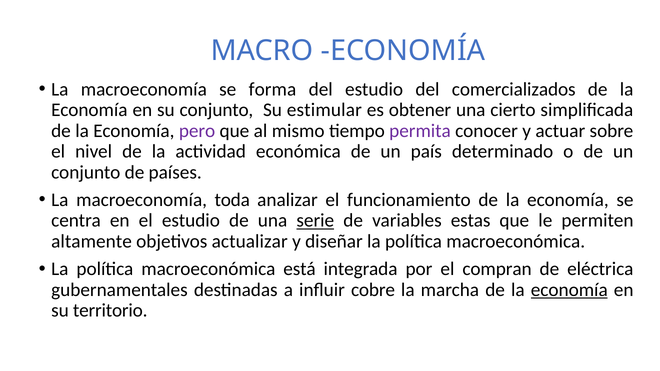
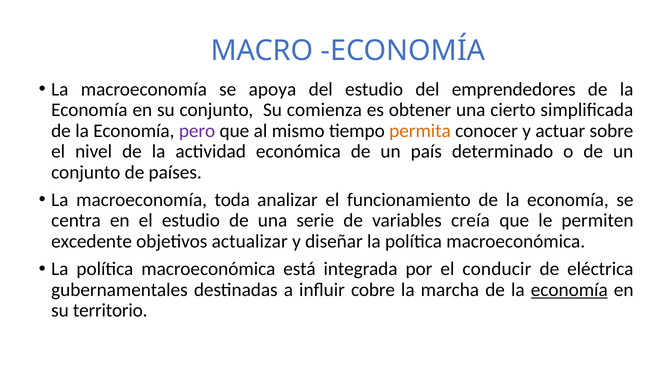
forma: forma -> apoya
comercializados: comercializados -> emprendedores
estimular: estimular -> comienza
permita colour: purple -> orange
serie underline: present -> none
estas: estas -> creía
altamente: altamente -> excedente
compran: compran -> conducir
